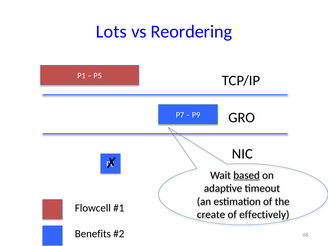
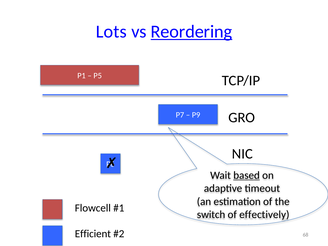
Reordering underline: none -> present
create: create -> switch
Benefits: Benefits -> Efficient
